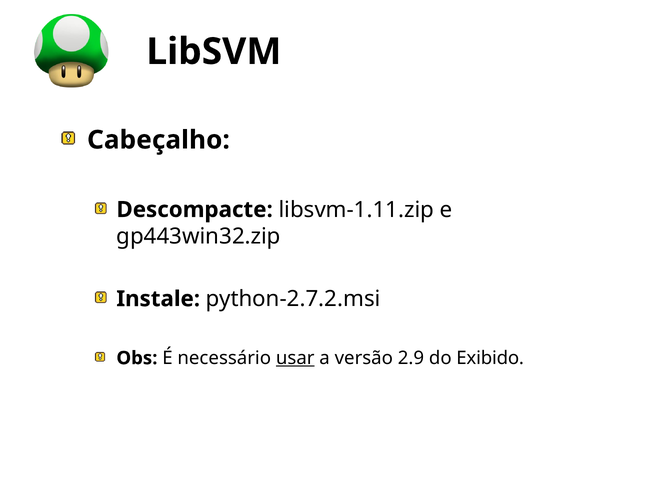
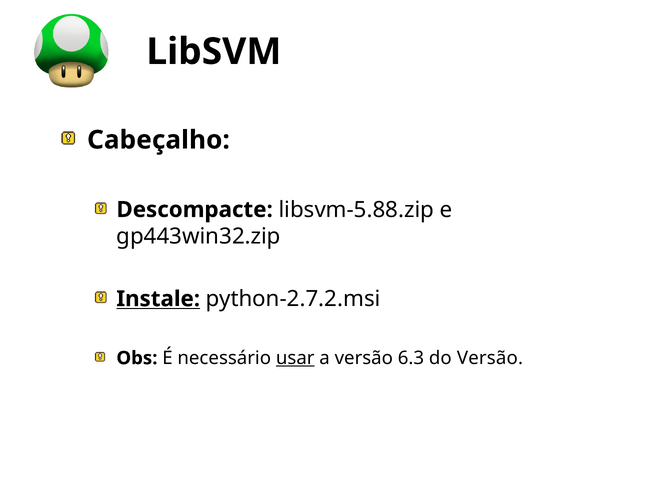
libsvm-1.11.zip: libsvm-1.11.zip -> libsvm-5.88.zip
Instale underline: none -> present
2.9: 2.9 -> 6.3
do Exibido: Exibido -> Versão
